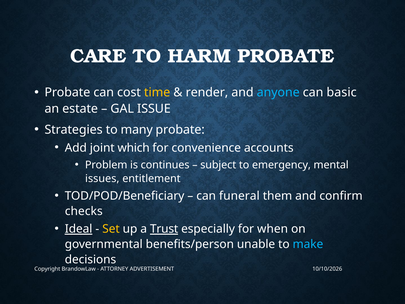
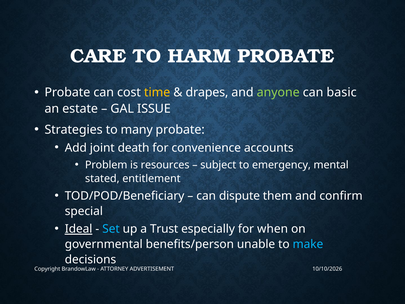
render: render -> drapes
anyone colour: light blue -> light green
which: which -> death
continues: continues -> resources
issues: issues -> stated
funeral: funeral -> dispute
checks: checks -> special
Set colour: yellow -> light blue
Trust underline: present -> none
